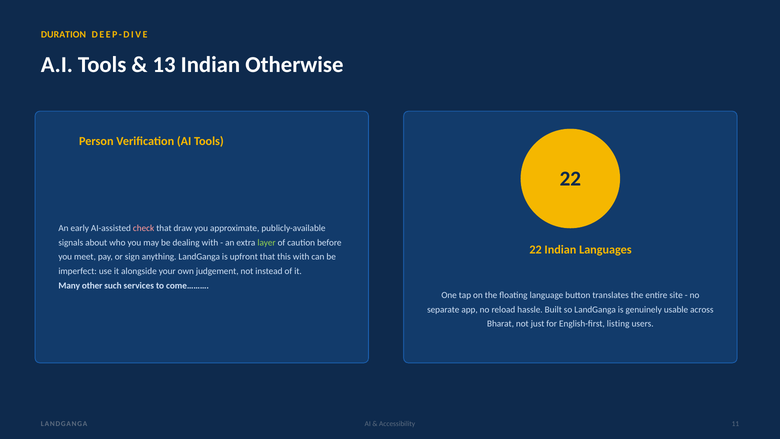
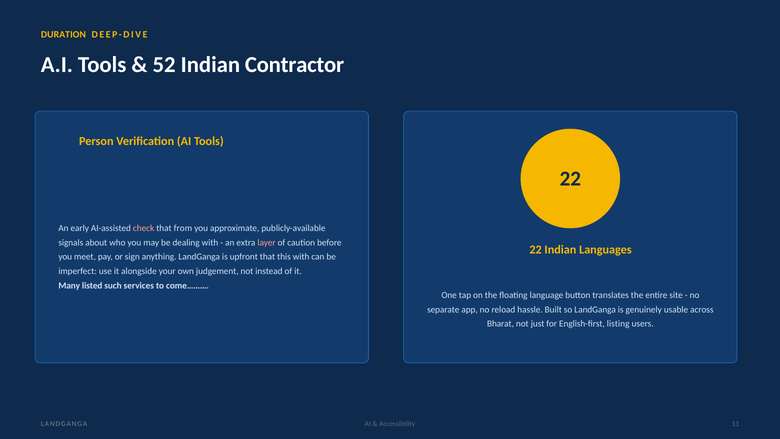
13: 13 -> 52
Otherwise: Otherwise -> Contractor
draw: draw -> from
layer colour: light green -> pink
other: other -> listed
